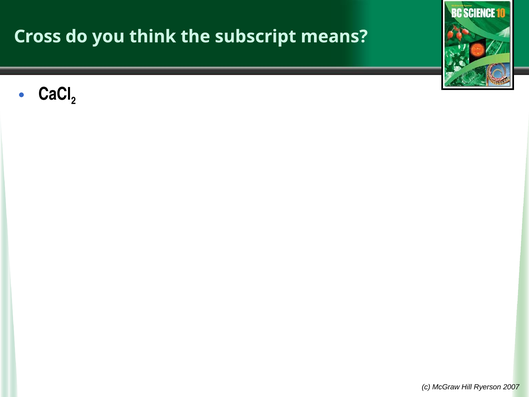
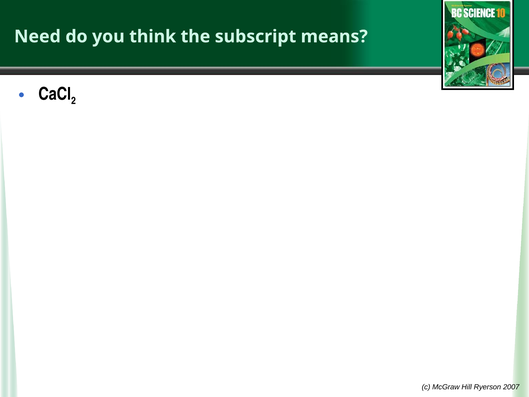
Cross: Cross -> Need
